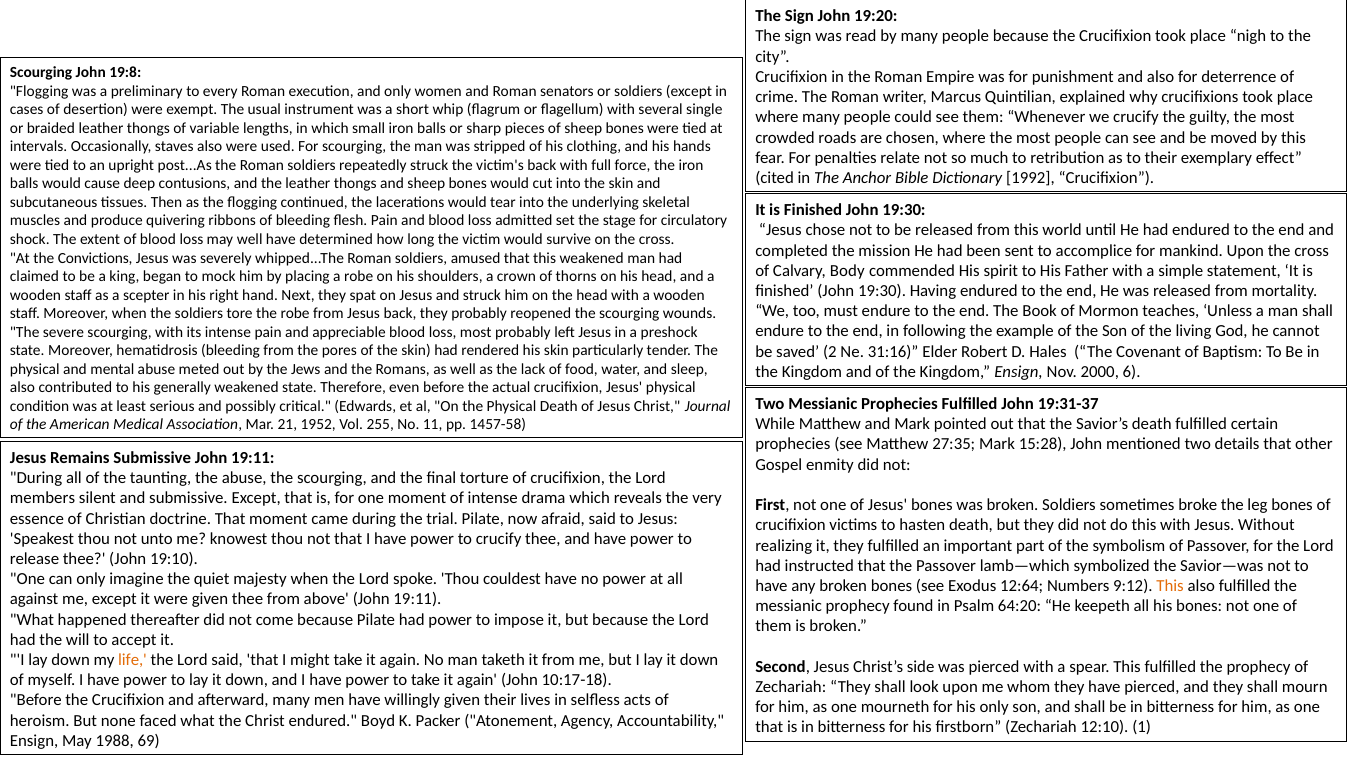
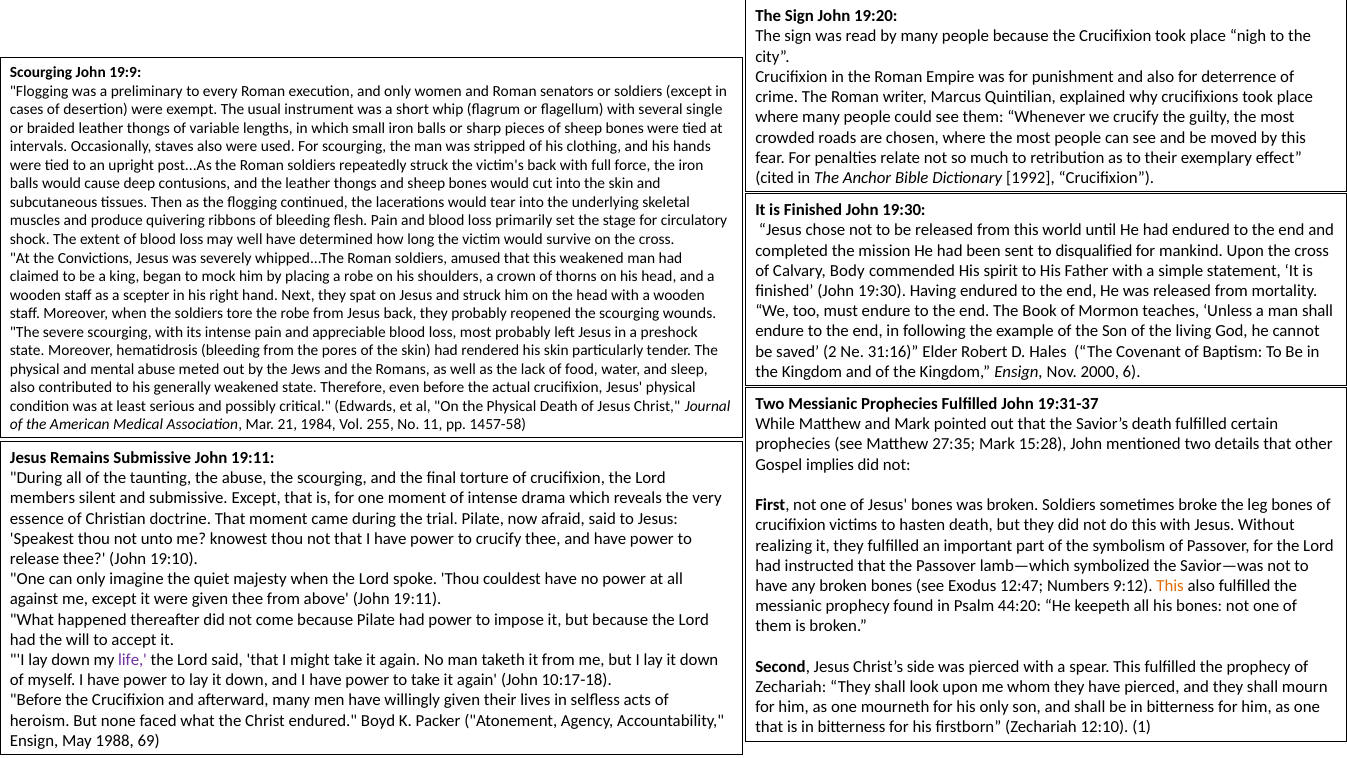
19:8: 19:8 -> 19:9
admitted: admitted -> primarily
accomplice: accomplice -> disqualified
1952: 1952 -> 1984
enmity: enmity -> implies
12:64: 12:64 -> 12:47
64:20: 64:20 -> 44:20
life colour: orange -> purple
